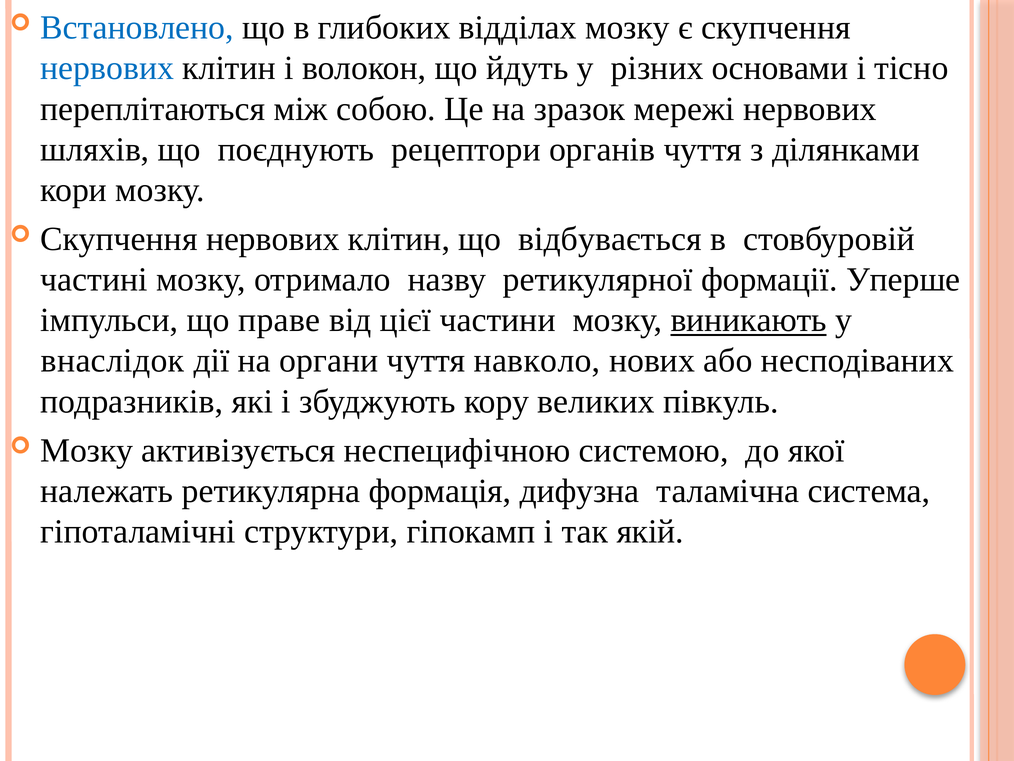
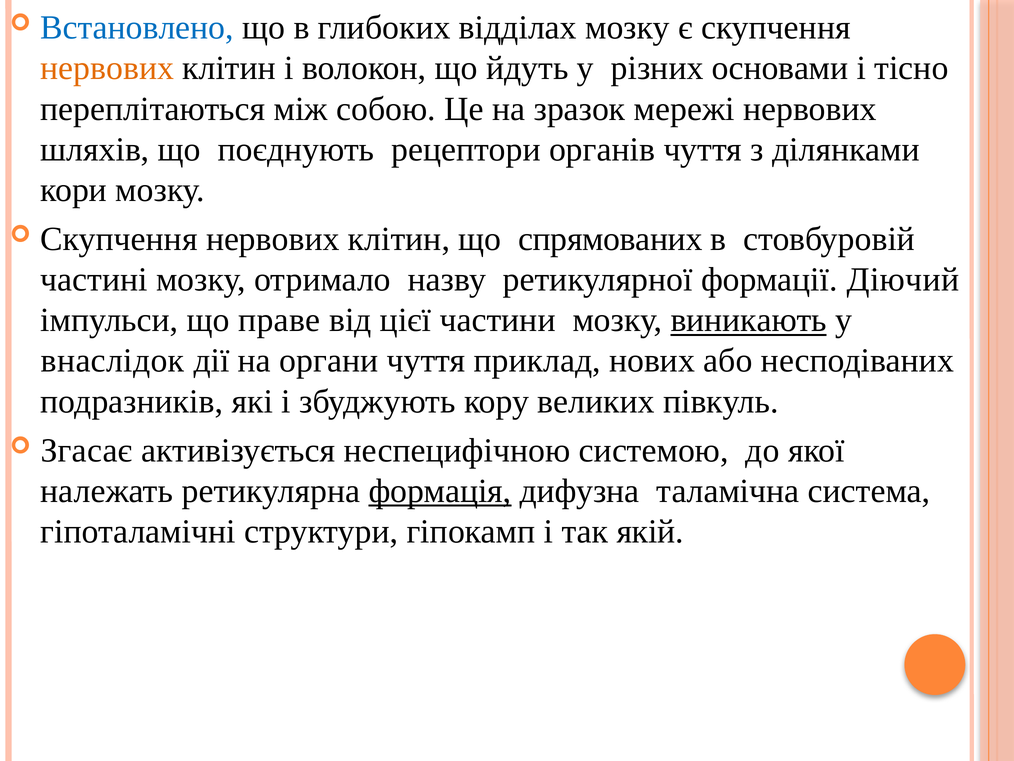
нервових at (107, 68) colour: blue -> orange
відбувається: відбувається -> спрямованих
Уперше: Уперше -> Діючий
навколо: навколо -> приклад
Мозку at (87, 450): Мозку -> Згасає
формація underline: none -> present
